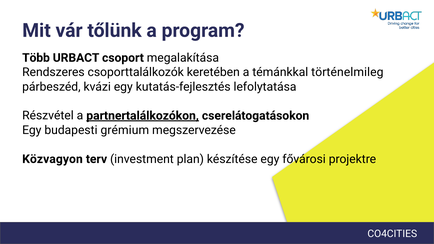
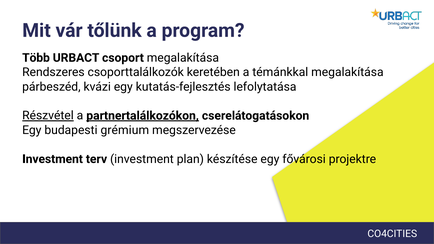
témánkkal történelmileg: történelmileg -> megalakítása
Részvétel underline: none -> present
Közvagyon at (52, 159): Közvagyon -> Investment
